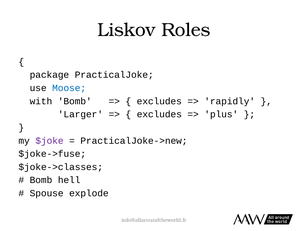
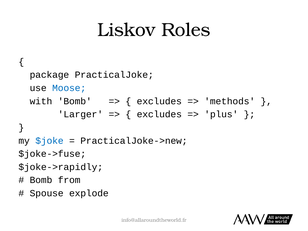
rapidly: rapidly -> methods
$joke colour: purple -> blue
$joke->classes: $joke->classes -> $joke->rapidly
hell: hell -> from
